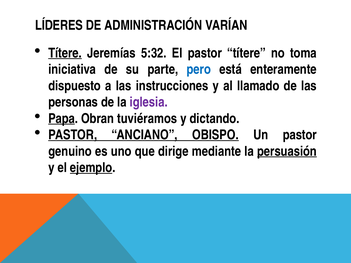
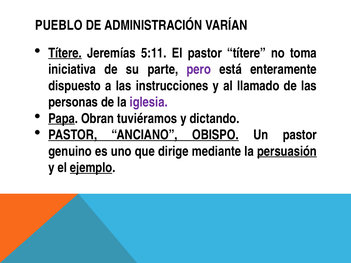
LÍDERES: LÍDERES -> PUEBLO
5:32: 5:32 -> 5:11
pero colour: blue -> purple
